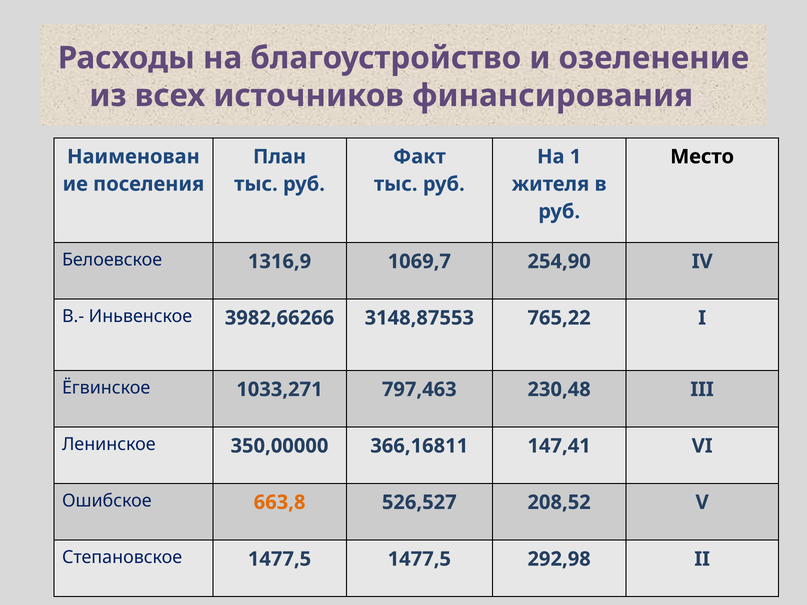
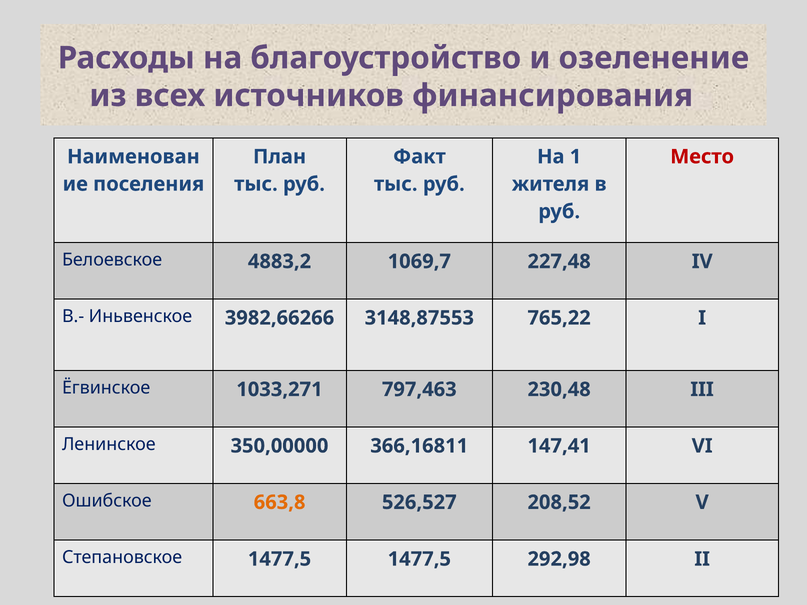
Место colour: black -> red
1316,9: 1316,9 -> 4883,2
254,90: 254,90 -> 227,48
